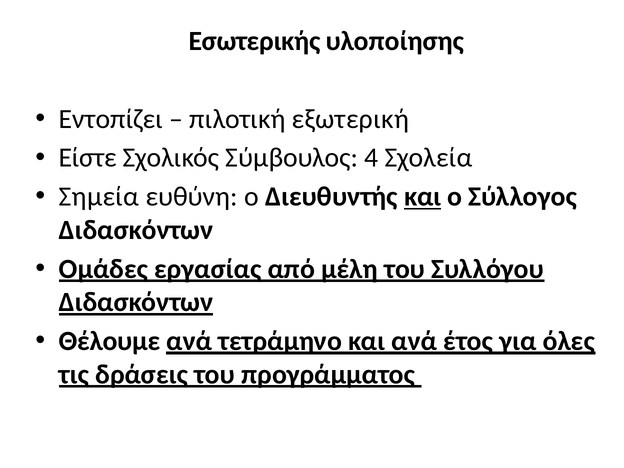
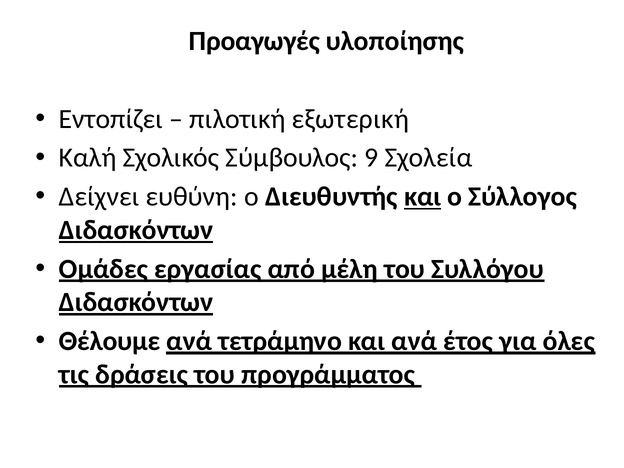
Εσωτερικής: Εσωτερικής -> Προαγωγές
Είστε: Είστε -> Καλή
4: 4 -> 9
Σημεία: Σημεία -> Δείχνει
Διδασκόντων at (136, 230) underline: none -> present
